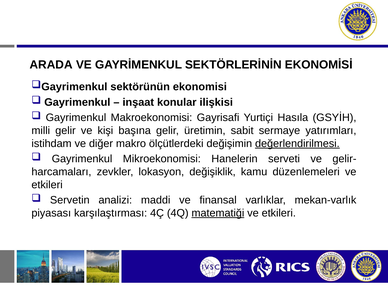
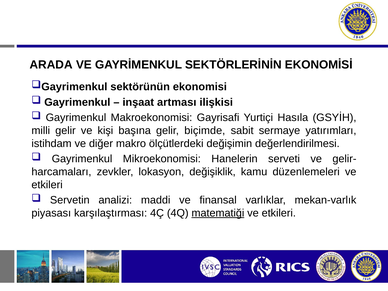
konular: konular -> artması
üretimin: üretimin -> biçimde
değerlendirilmesi underline: present -> none
